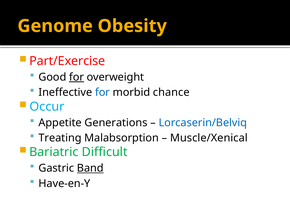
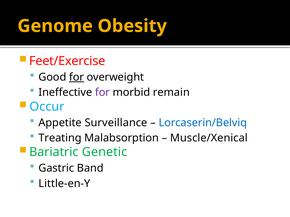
Part/Exercise: Part/Exercise -> Feet/Exercise
for at (102, 93) colour: blue -> purple
chance: chance -> remain
Generations: Generations -> Surveillance
Difficult: Difficult -> Genetic
Band underline: present -> none
Have-en-Y: Have-en-Y -> Little-en-Y
